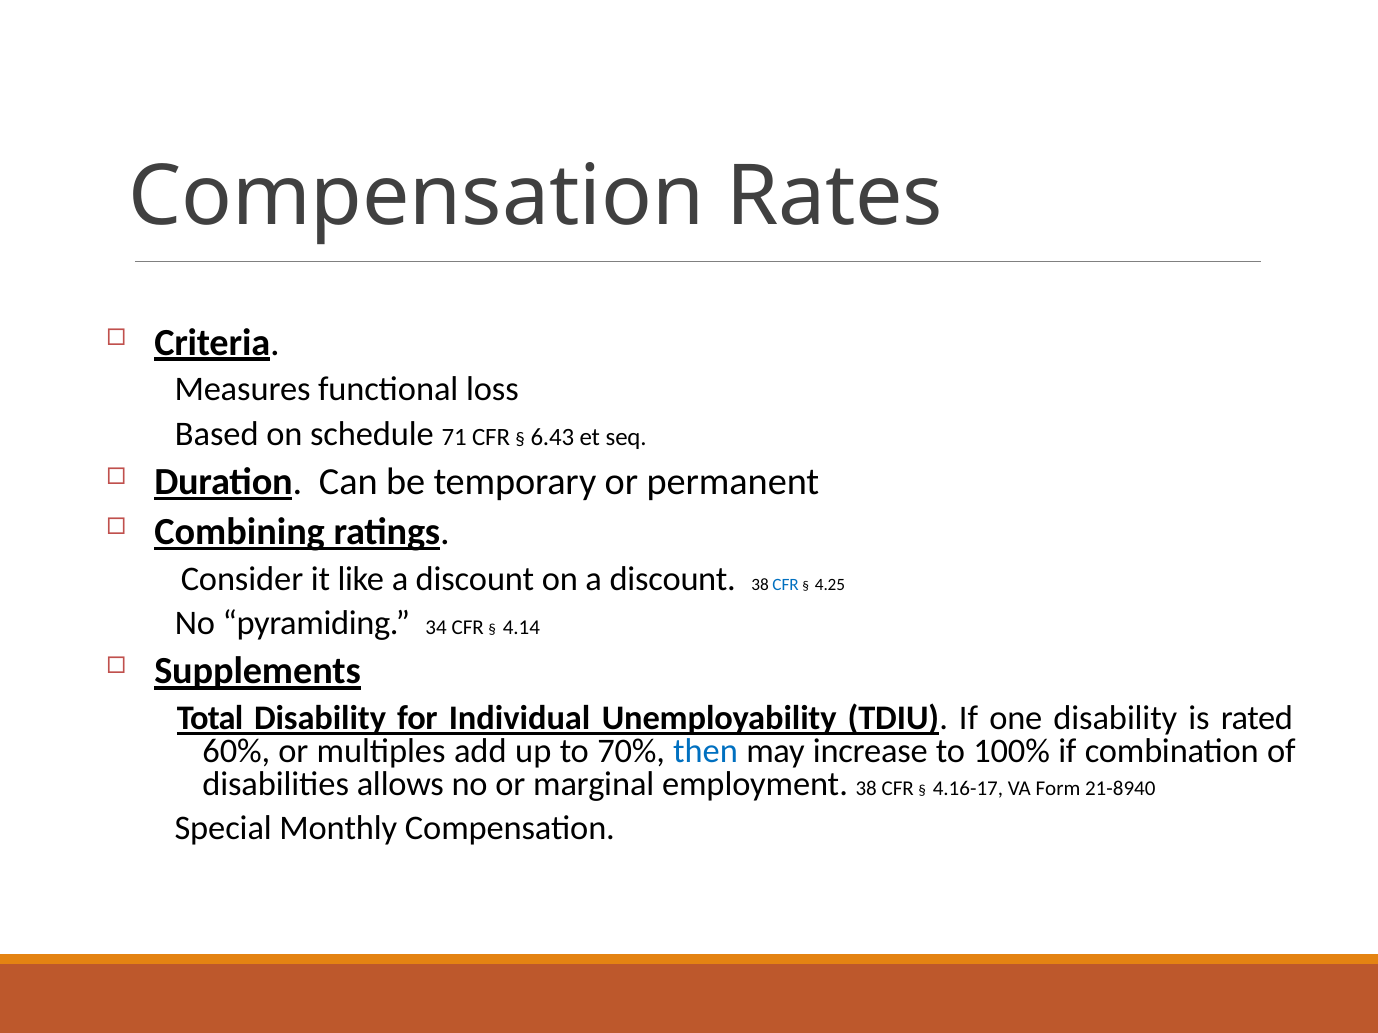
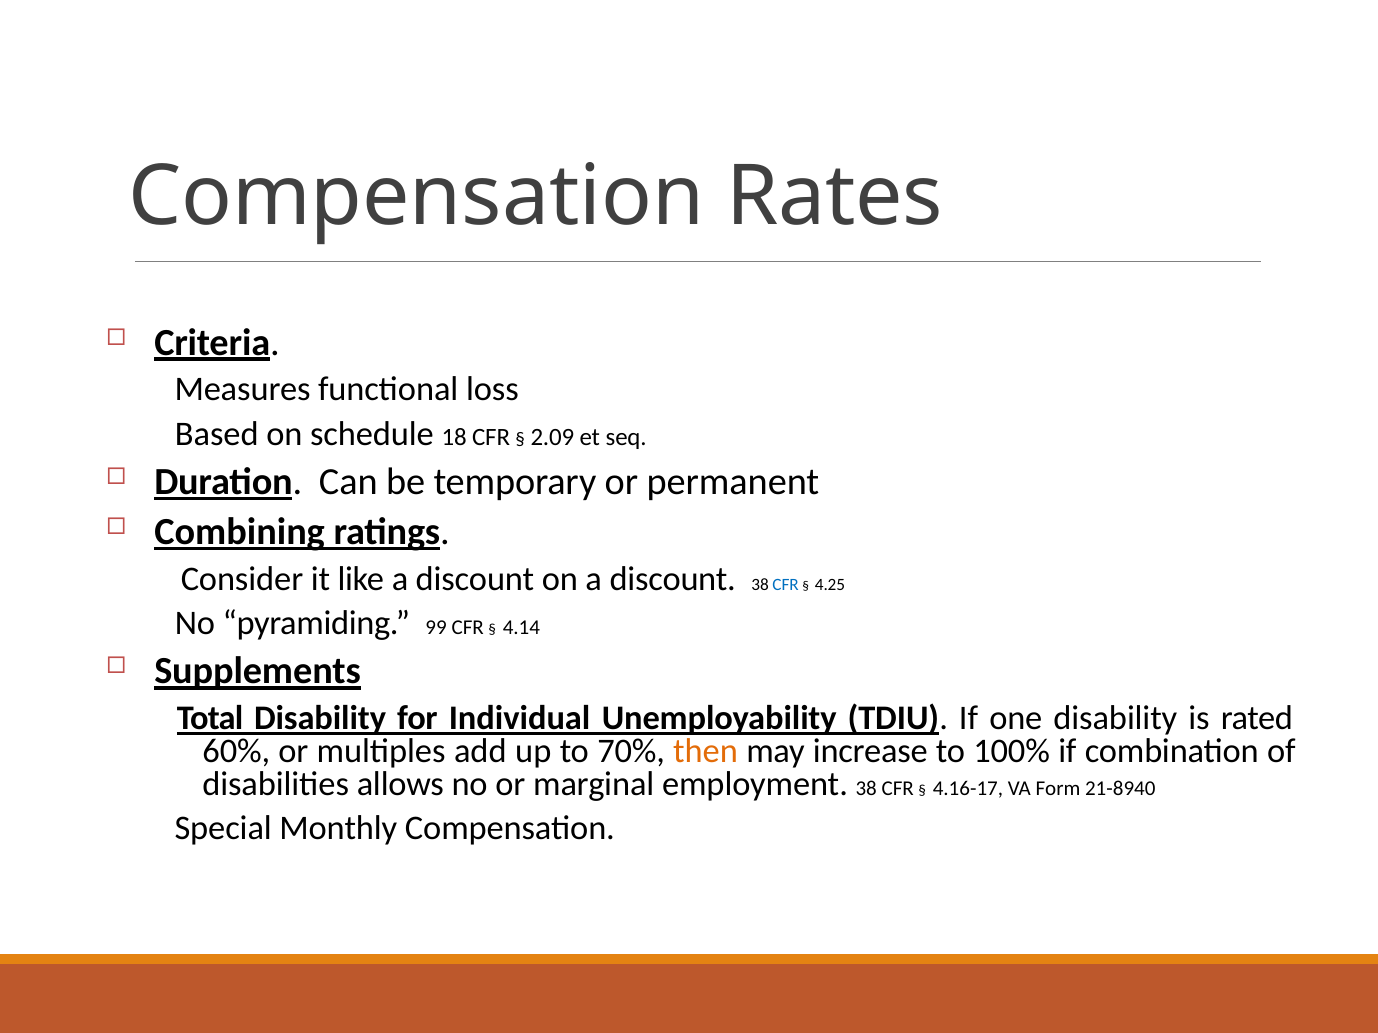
71: 71 -> 18
6.43: 6.43 -> 2.09
34: 34 -> 99
then colour: blue -> orange
